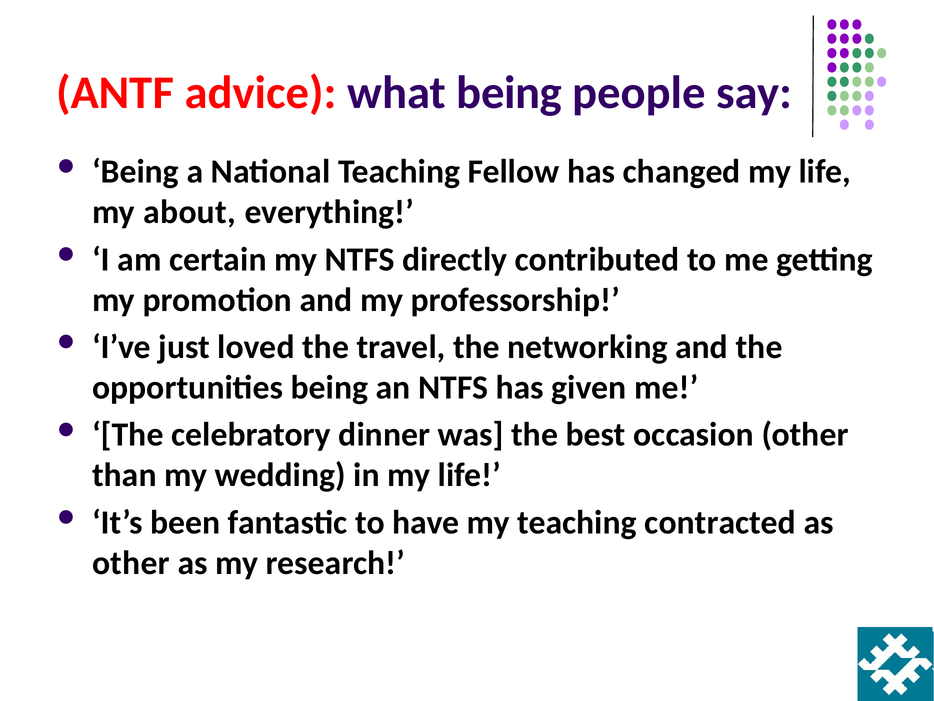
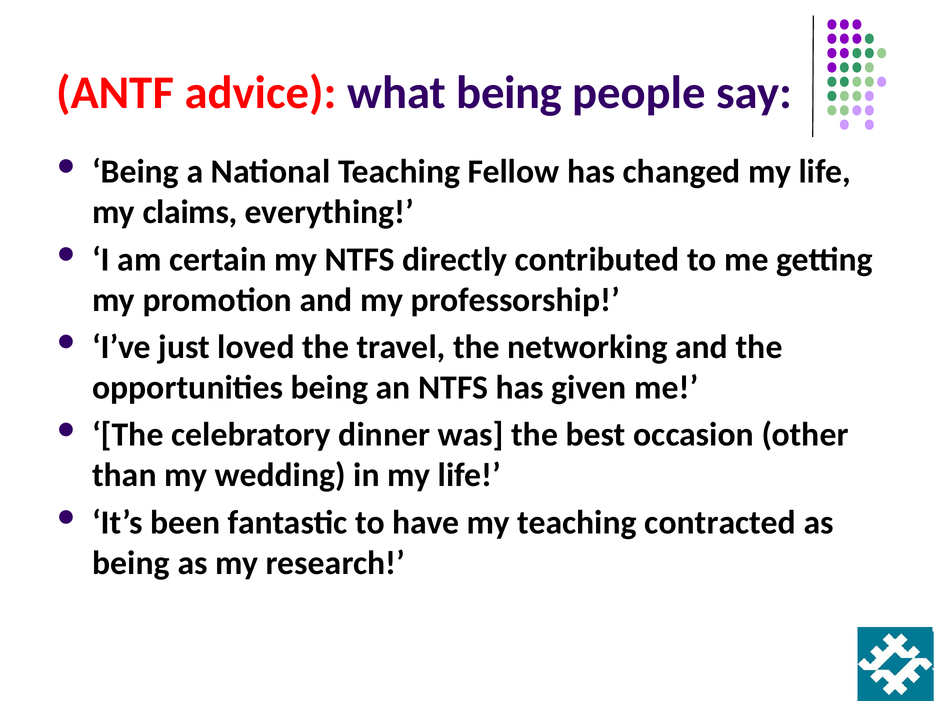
about: about -> claims
other at (131, 563): other -> being
